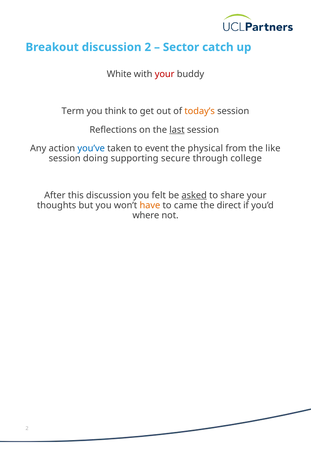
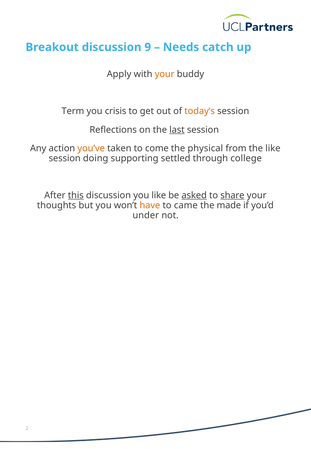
discussion 2: 2 -> 9
Sector: Sector -> Needs
White: White -> Apply
your at (165, 74) colour: red -> orange
think: think -> crisis
you’ve colour: blue -> orange
event: event -> come
secure: secure -> settled
this underline: none -> present
you felt: felt -> like
share underline: none -> present
direct: direct -> made
where: where -> under
